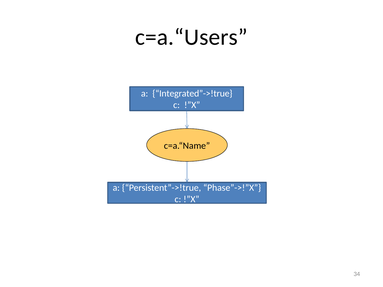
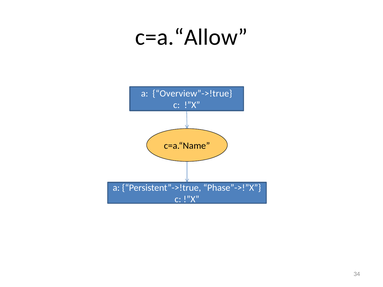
c=a.“Users: c=a.“Users -> c=a.“Allow
Integrated”->!true: Integrated”->!true -> Overview”->!true
